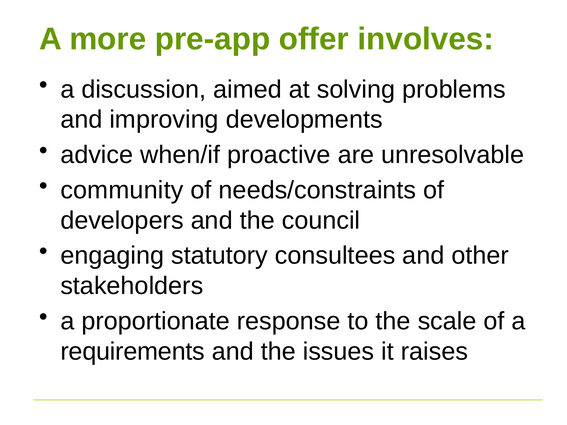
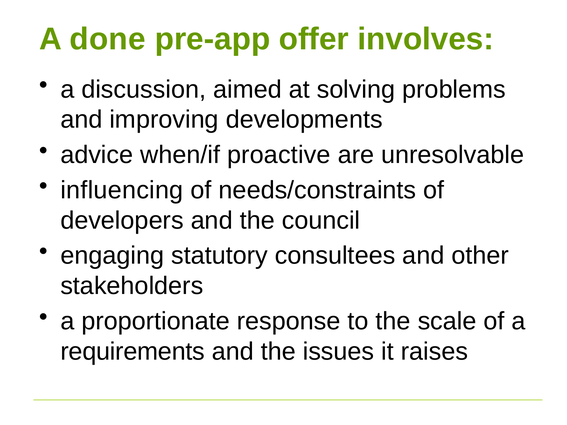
more: more -> done
community: community -> influencing
